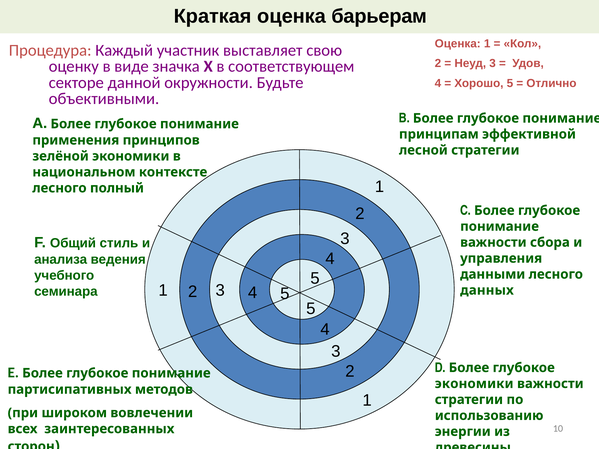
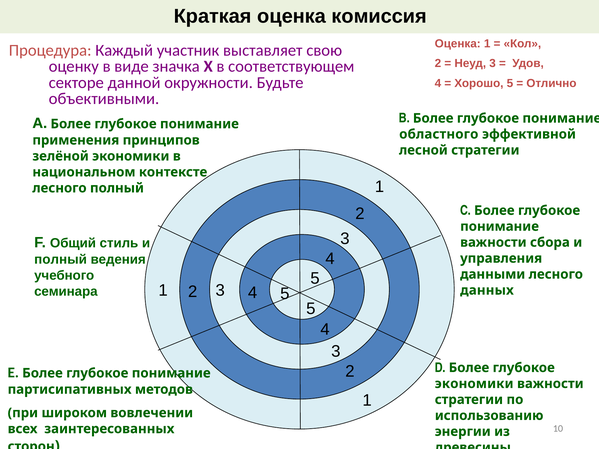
барьерам: барьерам -> комиссия
принципам: принципам -> областного
анализа at (61, 260): анализа -> полный
